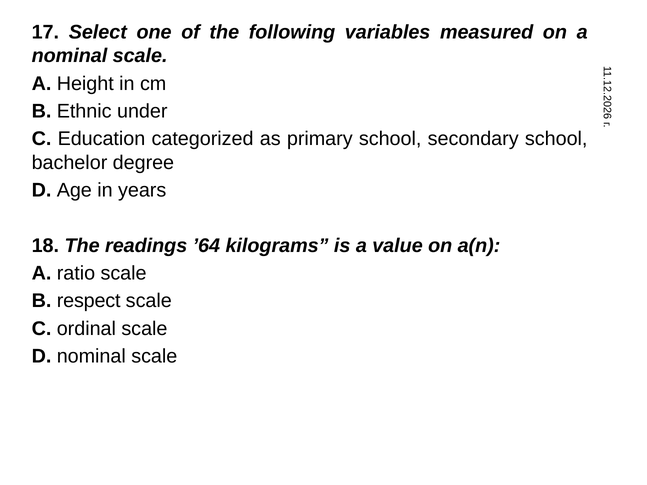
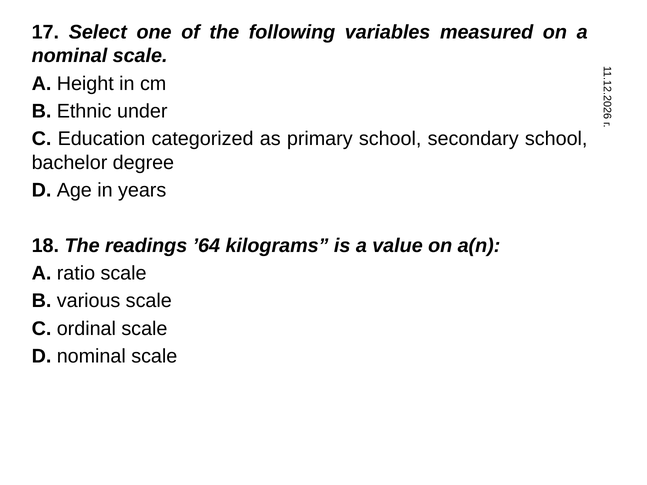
respect: respect -> various
